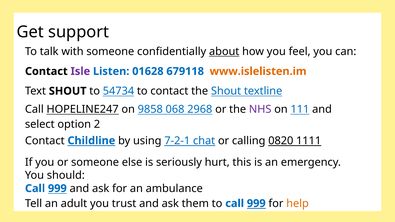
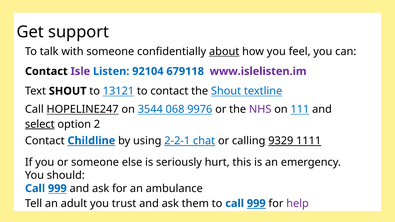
01628: 01628 -> 92104
www.islelisten.im colour: orange -> purple
54734: 54734 -> 13121
9858: 9858 -> 3544
2968: 2968 -> 9976
select underline: none -> present
7-2-1: 7-2-1 -> 2-2-1
0820: 0820 -> 9329
help colour: orange -> purple
